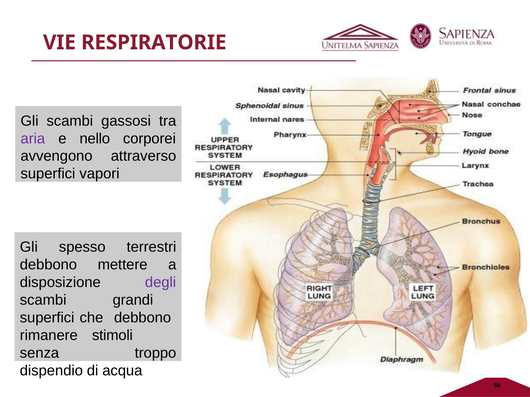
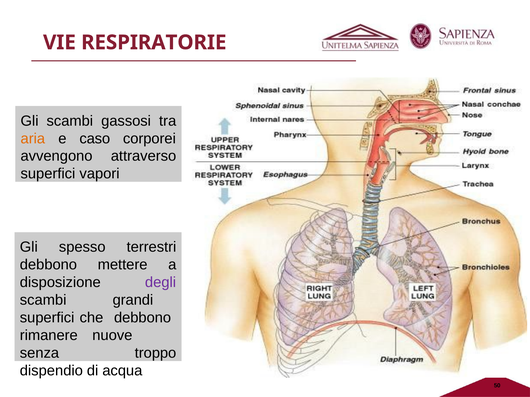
aria colour: purple -> orange
nello: nello -> caso
stimoli: stimoli -> nuove
